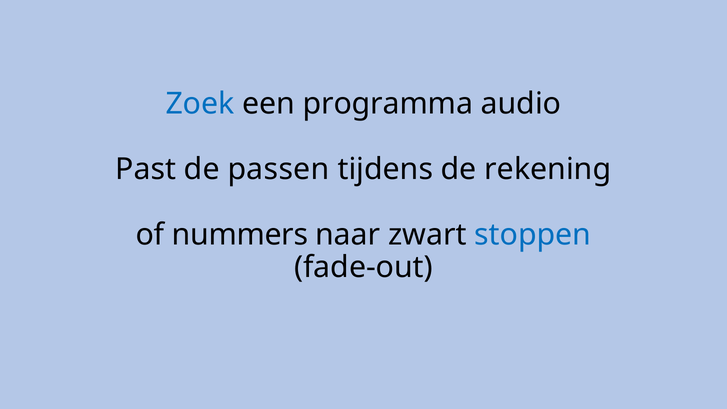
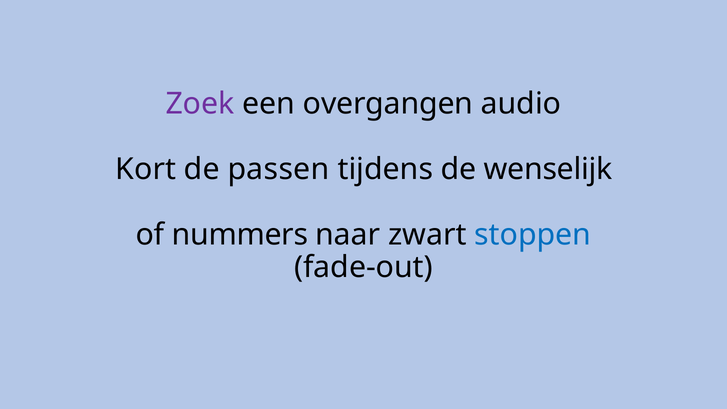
Zoek colour: blue -> purple
programma: programma -> overgangen
Past: Past -> Kort
rekening: rekening -> wenselijk
